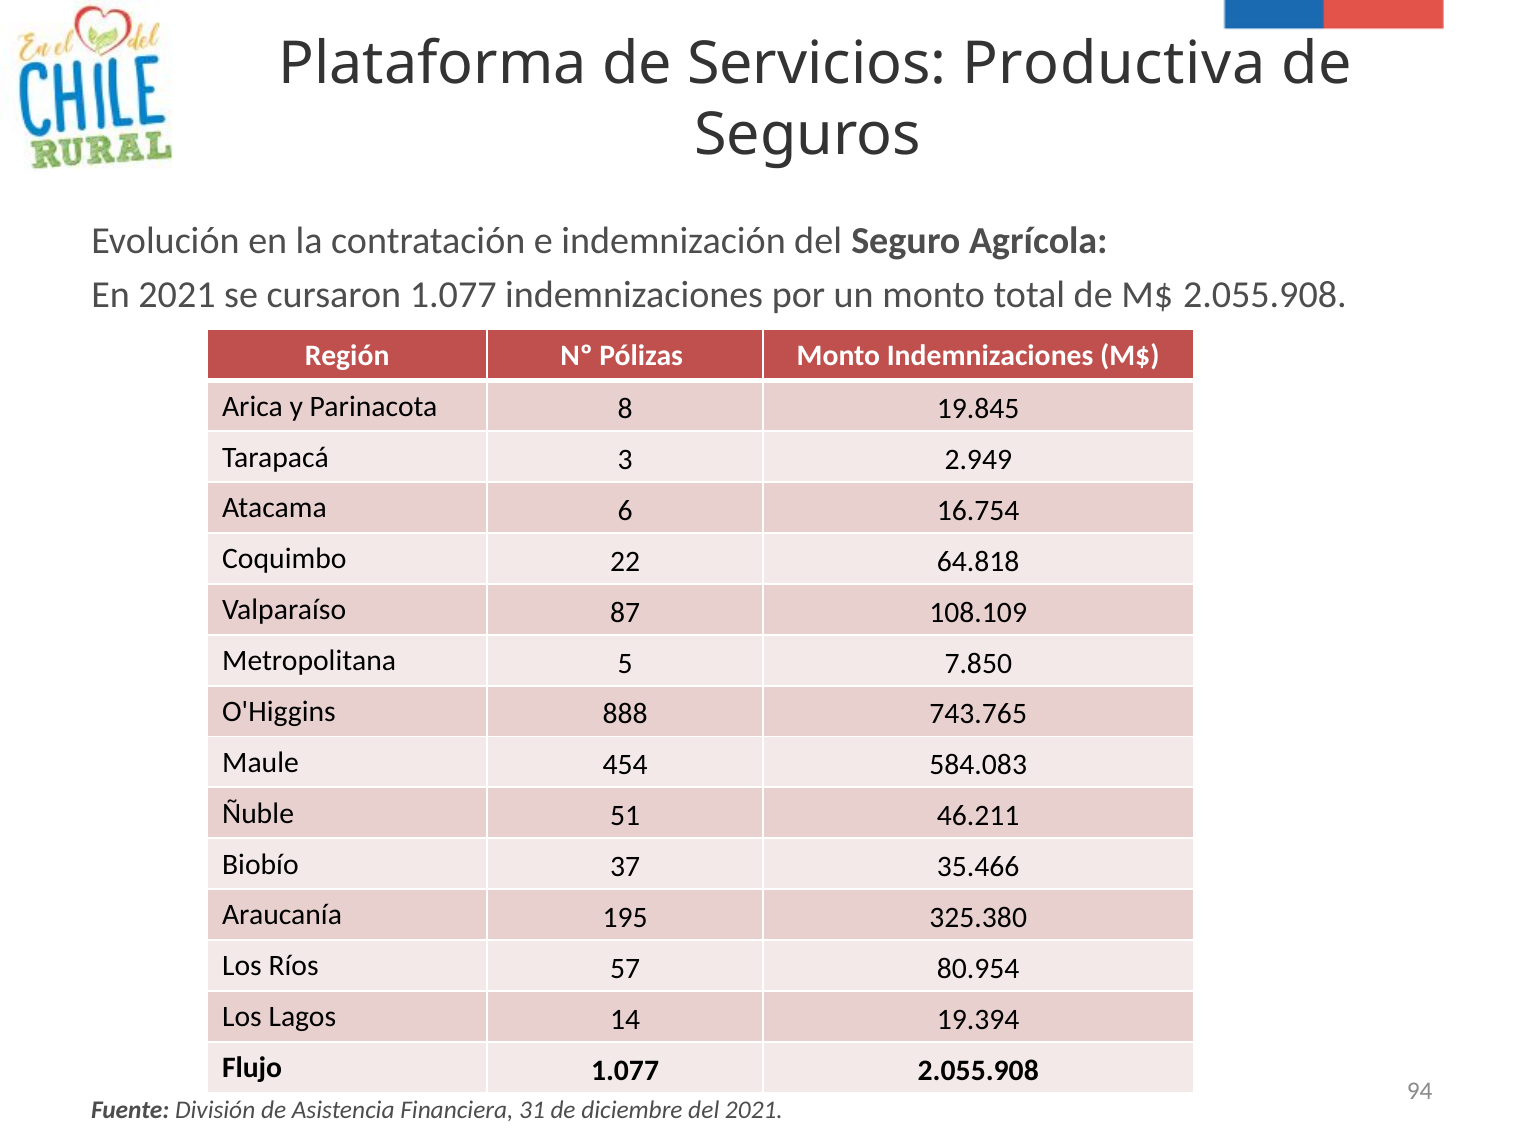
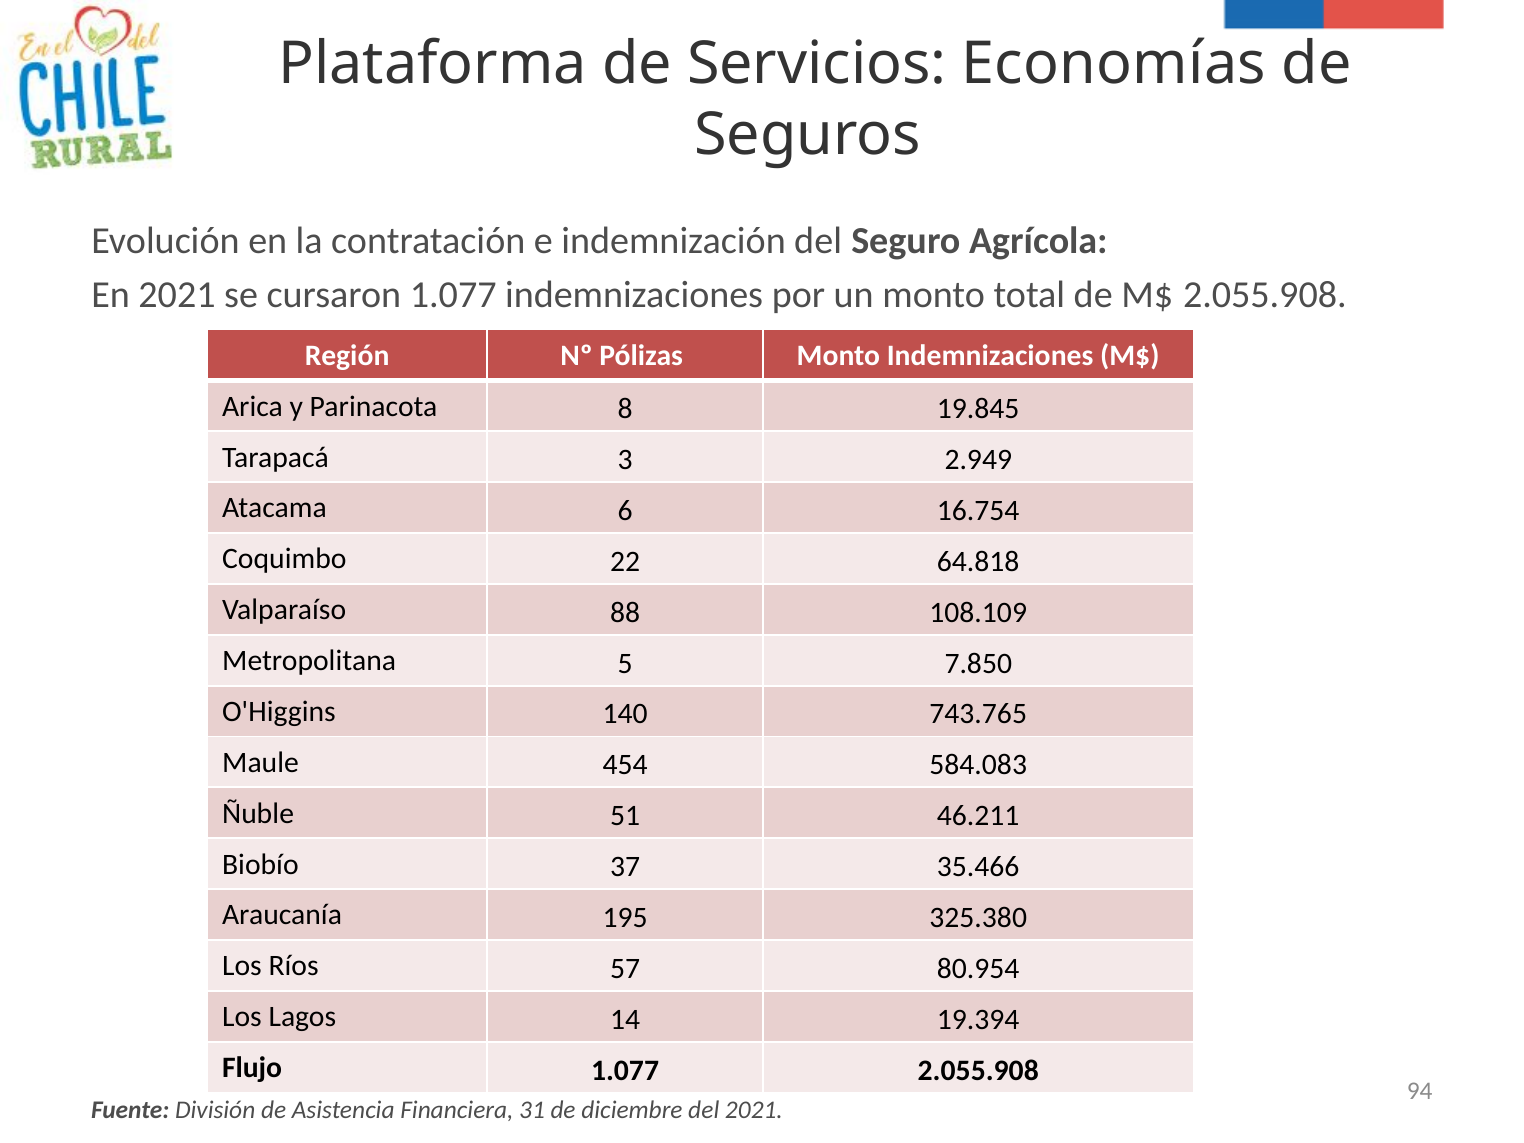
Productiva: Productiva -> Economías
87: 87 -> 88
888: 888 -> 140
